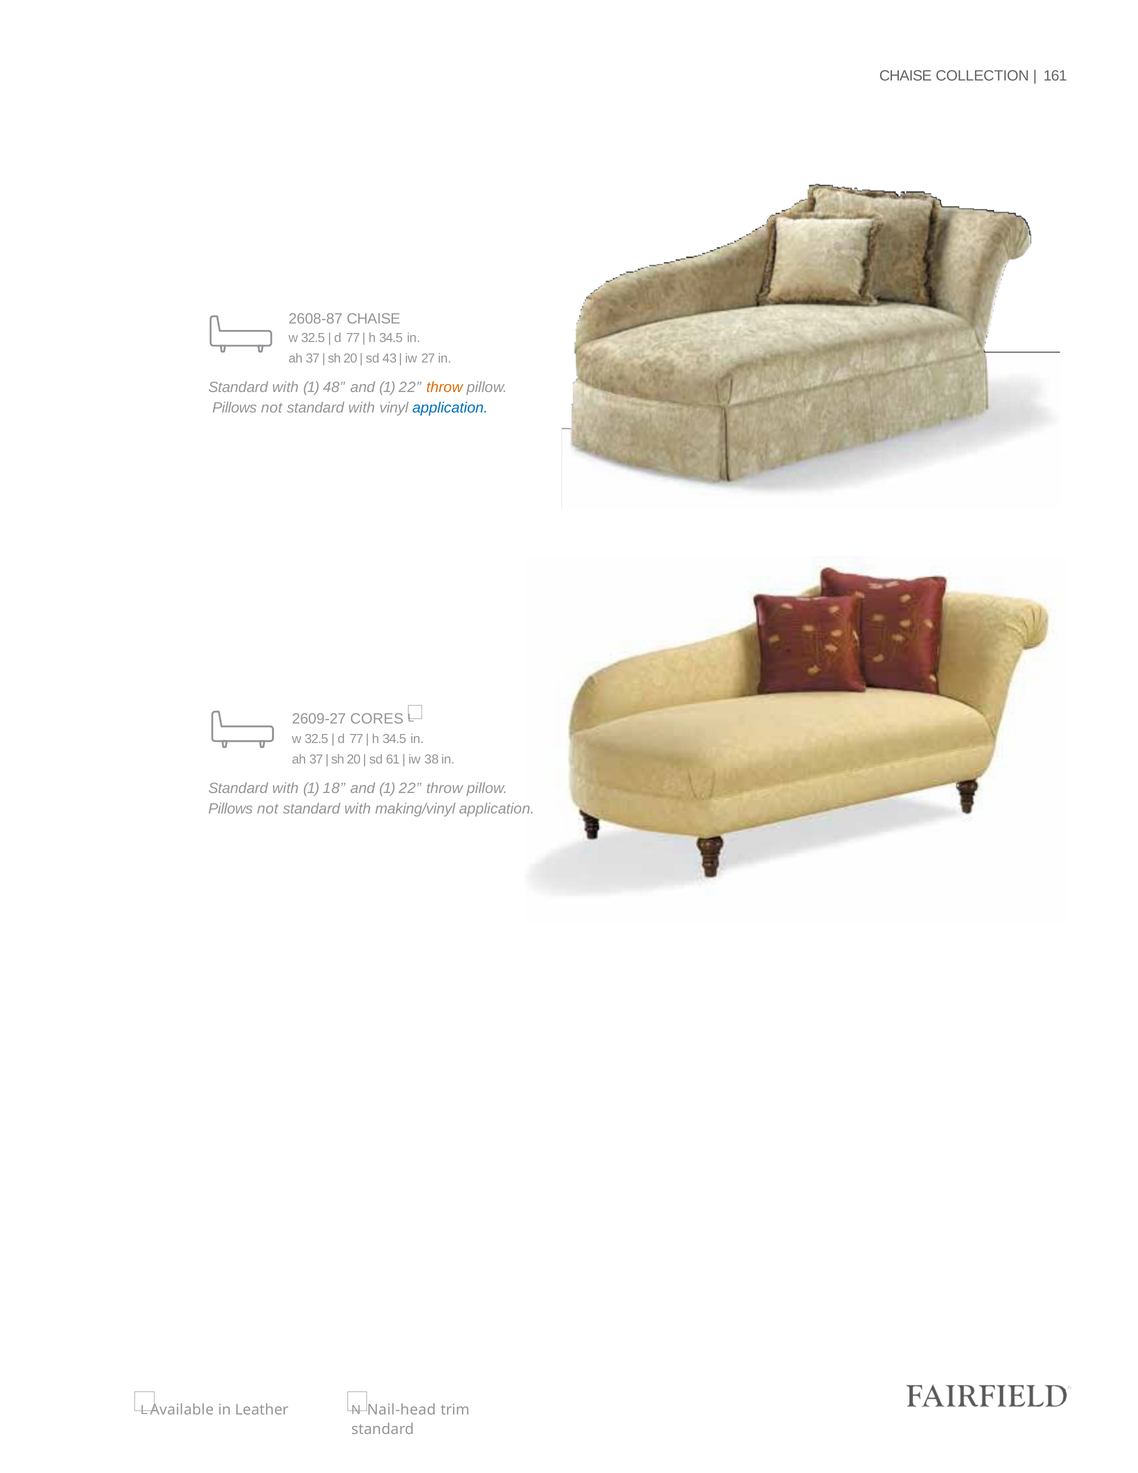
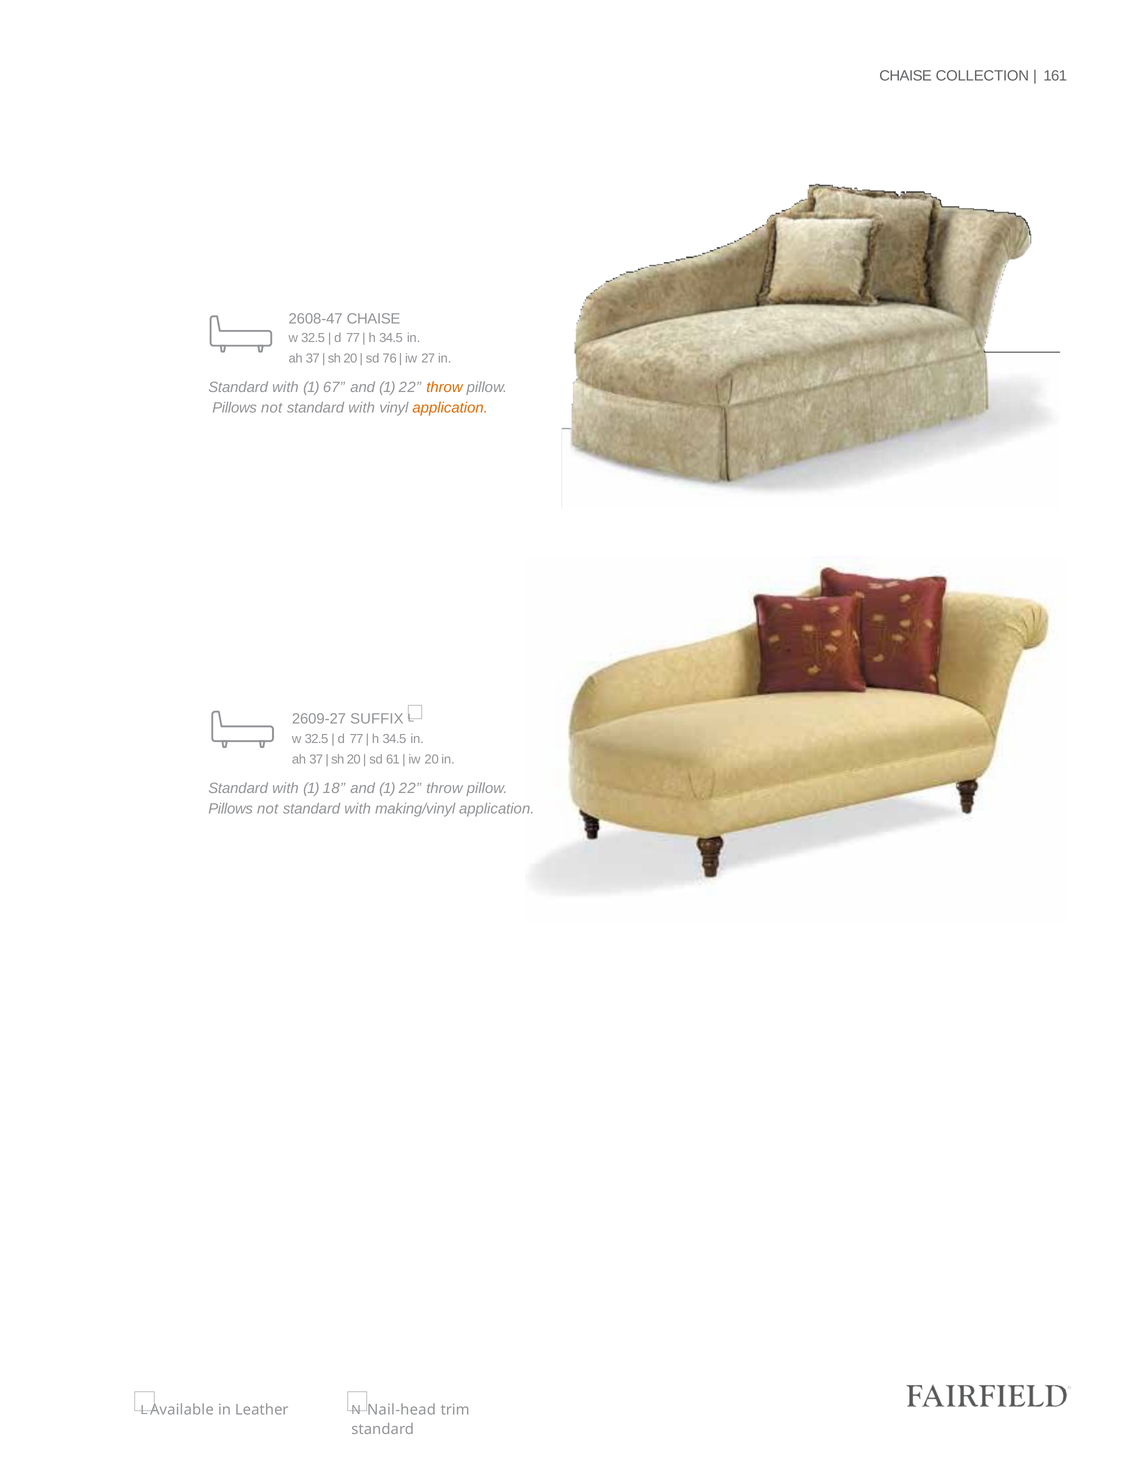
2608-87: 2608-87 -> 2608-47
43: 43 -> 76
48: 48 -> 67
application at (450, 408) colour: blue -> orange
CORES: CORES -> SUFFIX
iw 38: 38 -> 20
